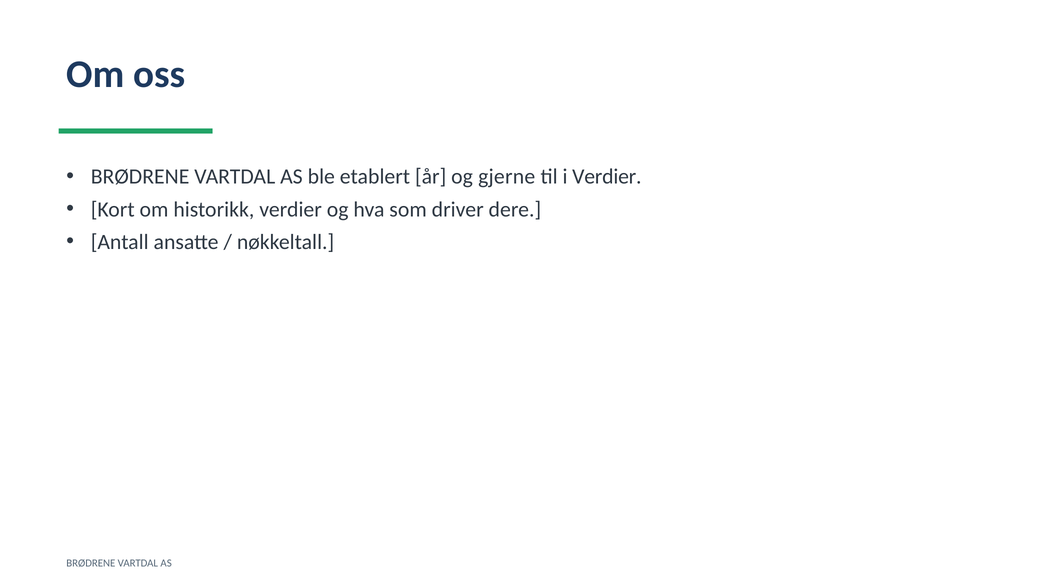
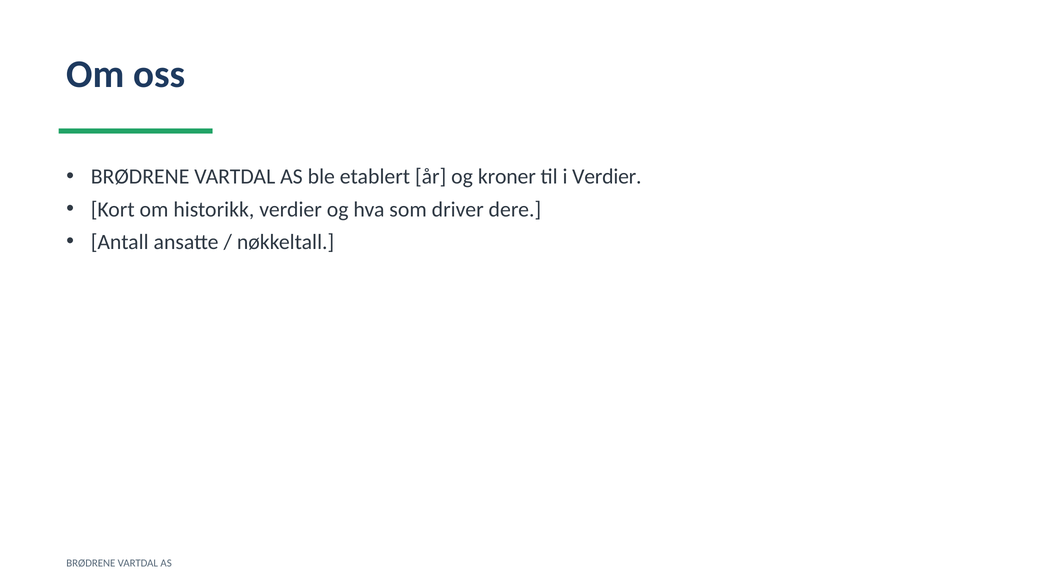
gjerne: gjerne -> kroner
